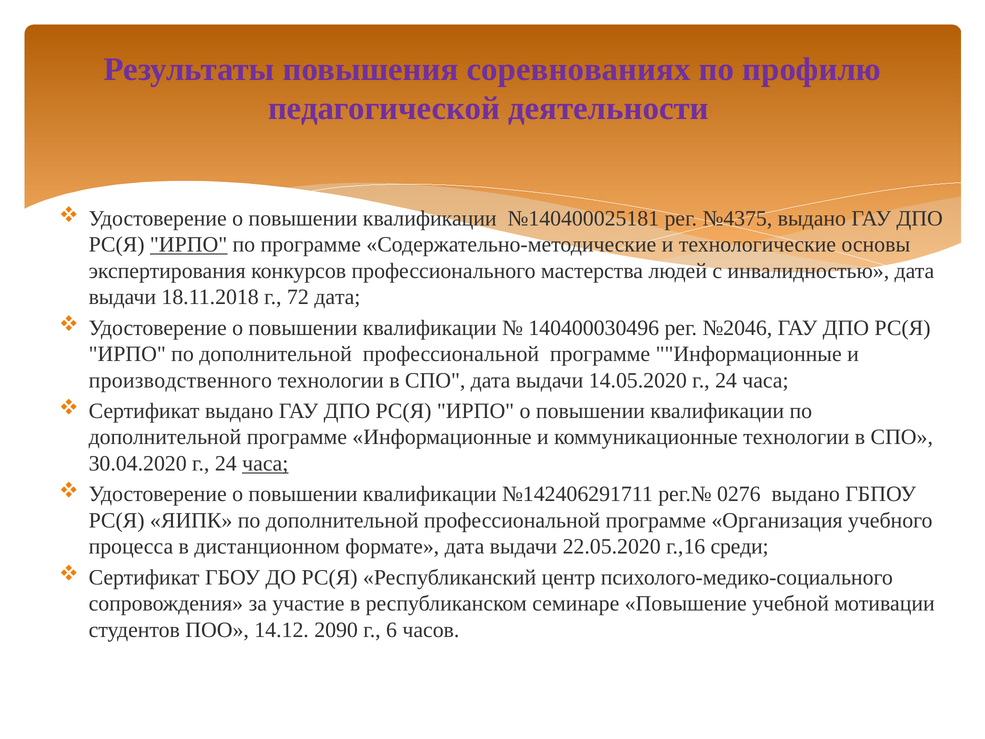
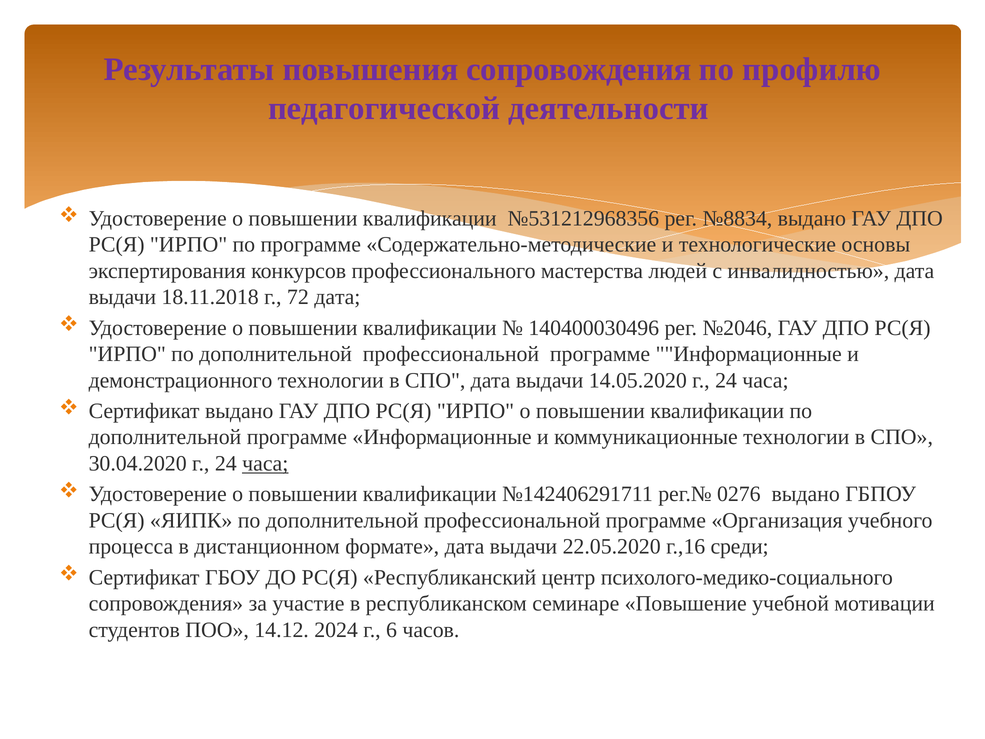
повышения соревнованиях: соревнованиях -> сопровождения
№140400025181: №140400025181 -> №531212968356
№4375: №4375 -> №8834
ИРПО at (189, 245) underline: present -> none
производственного: производственного -> демонстрационного
2090: 2090 -> 2024
